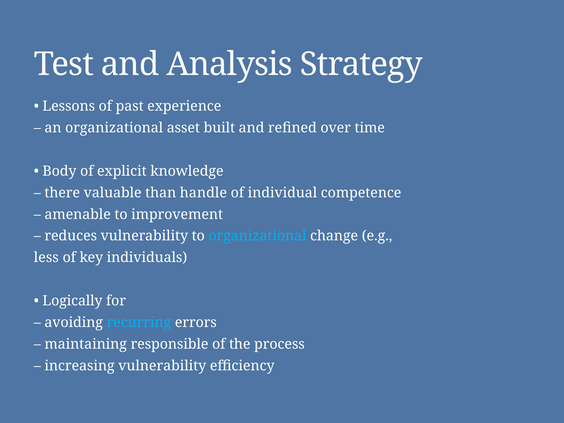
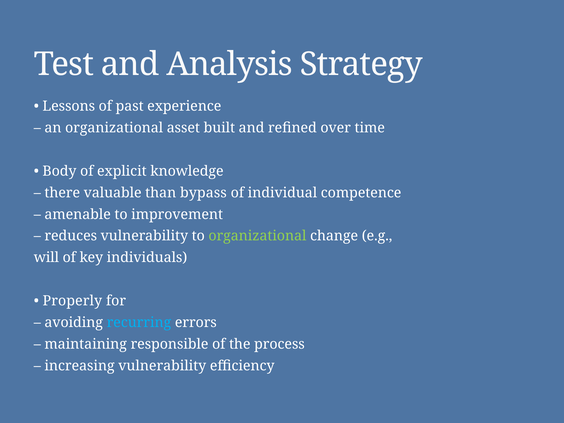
handle: handle -> bypass
organizational at (257, 236) colour: light blue -> light green
less: less -> will
Logically: Logically -> Properly
